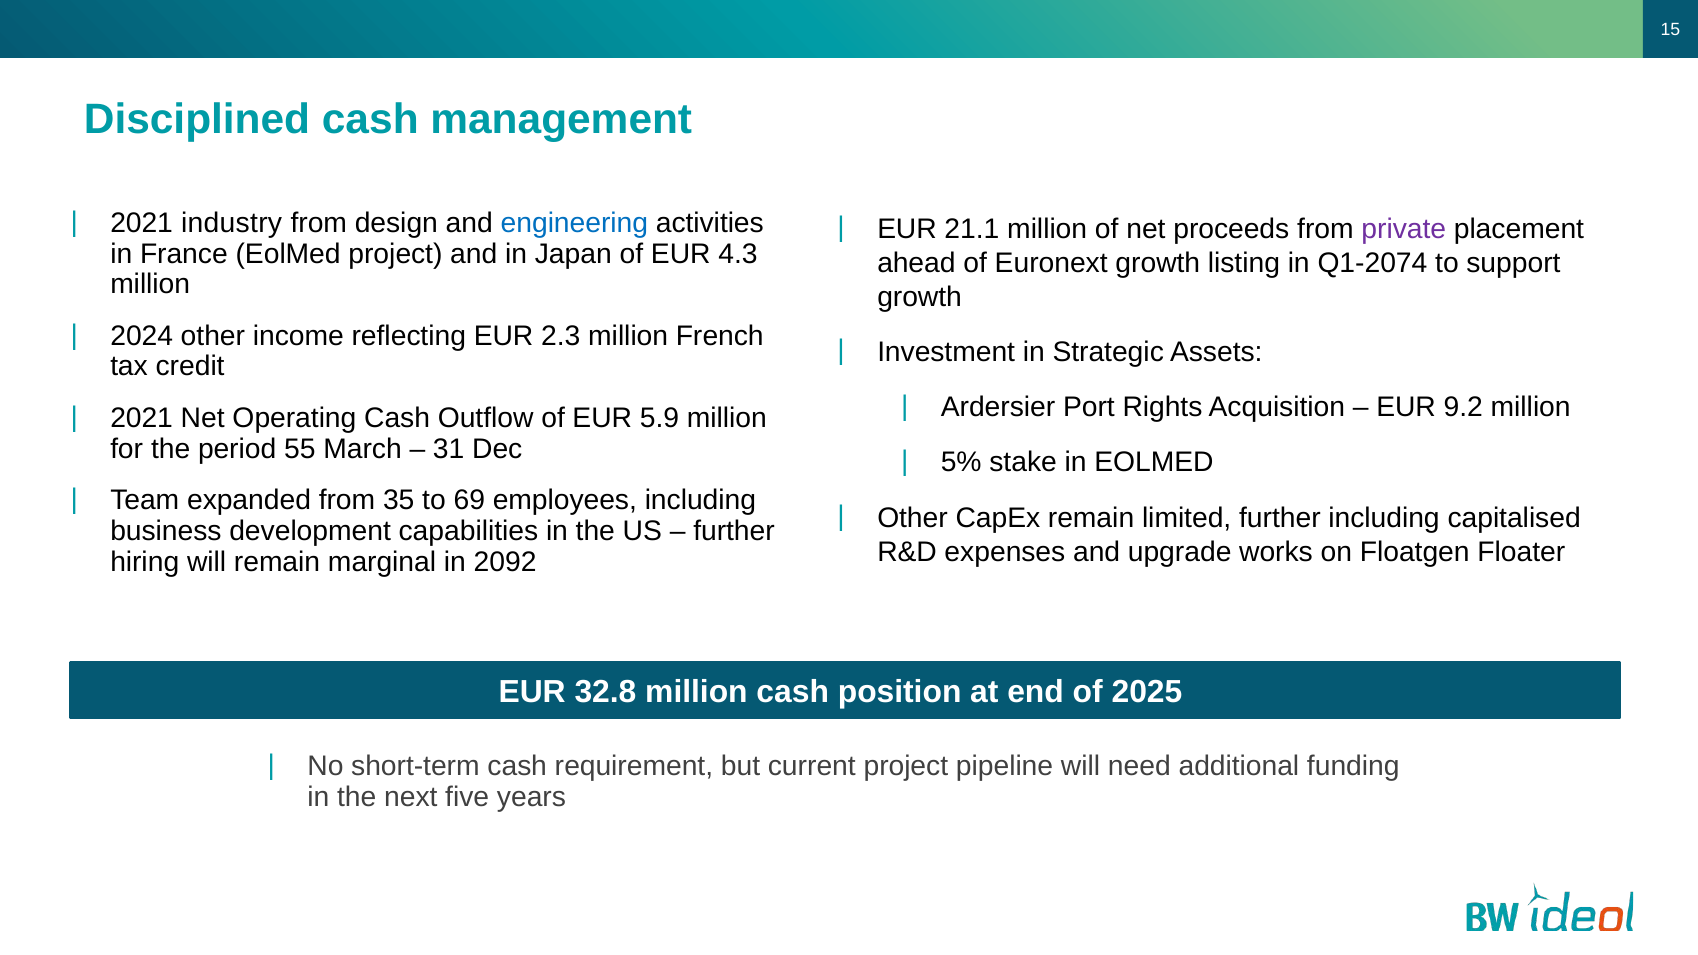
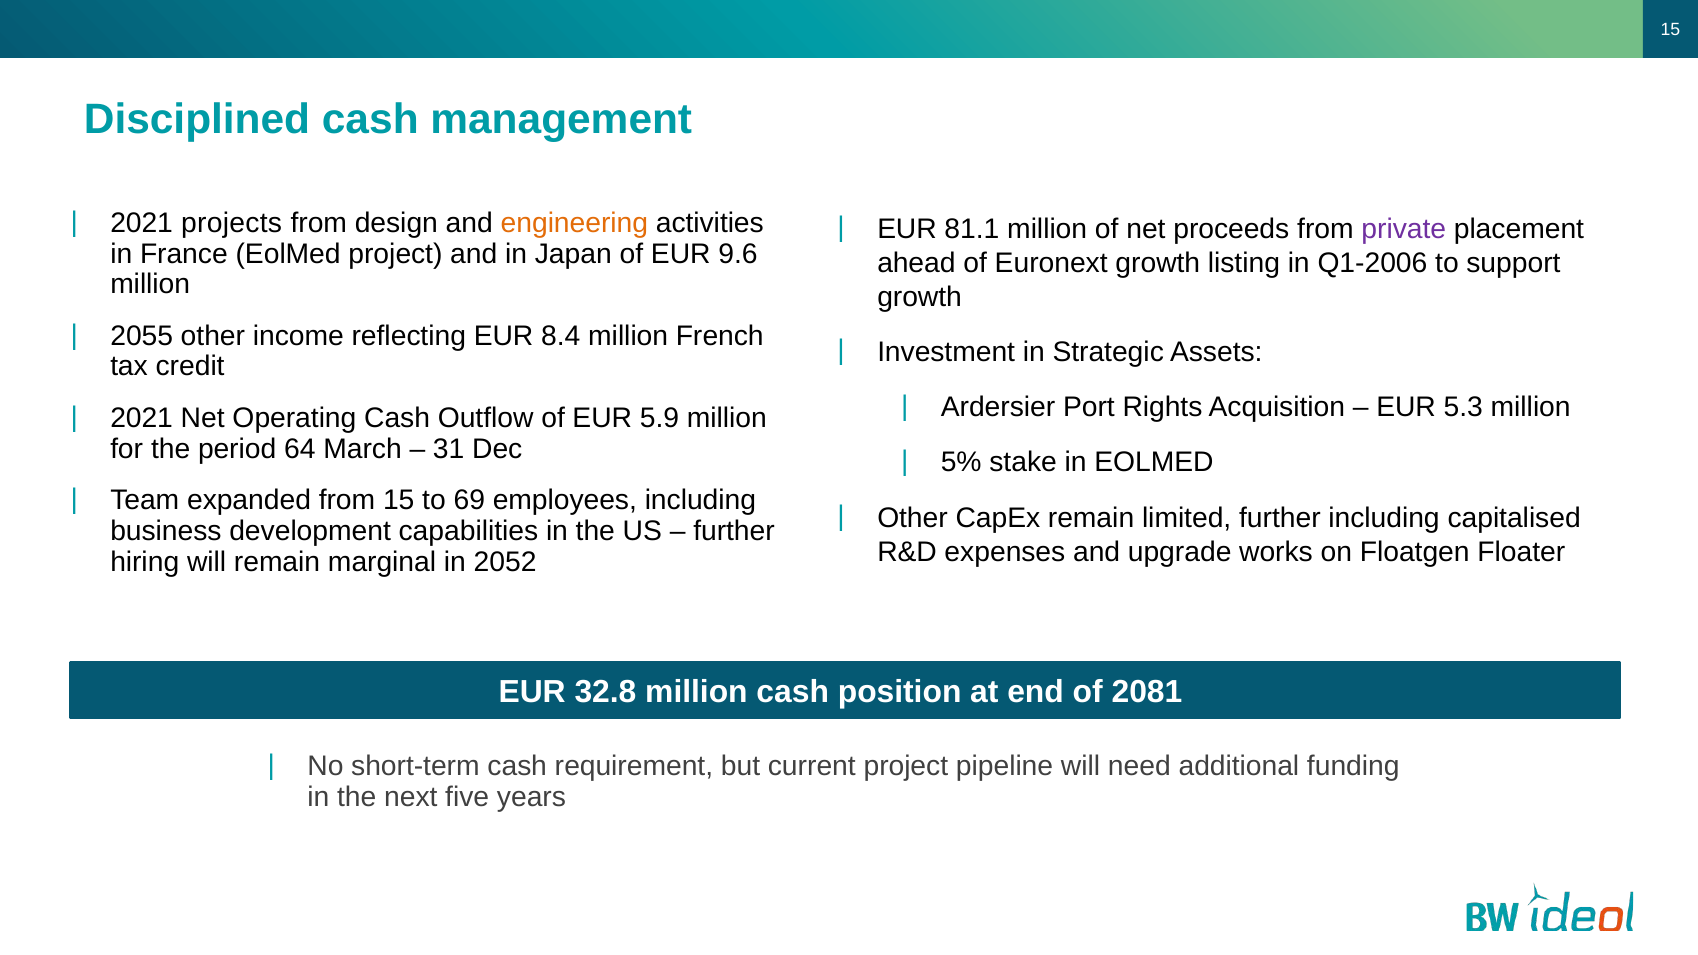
industry: industry -> projects
engineering colour: blue -> orange
21.1: 21.1 -> 81.1
4.3: 4.3 -> 9.6
Q1-2074: Q1-2074 -> Q1-2006
2024: 2024 -> 2055
2.3: 2.3 -> 8.4
9.2: 9.2 -> 5.3
55: 55 -> 64
from 35: 35 -> 15
2092: 2092 -> 2052
2025: 2025 -> 2081
